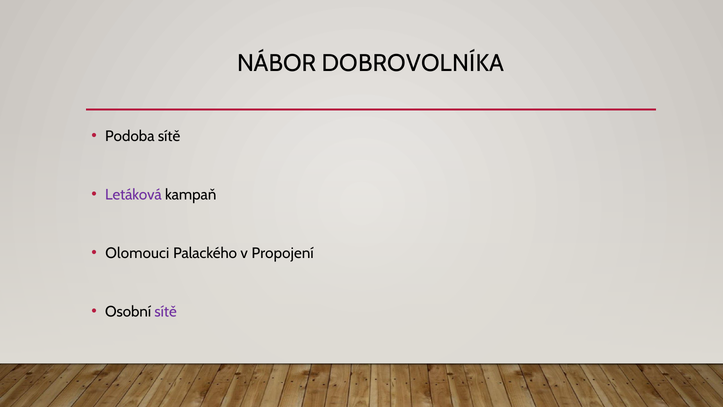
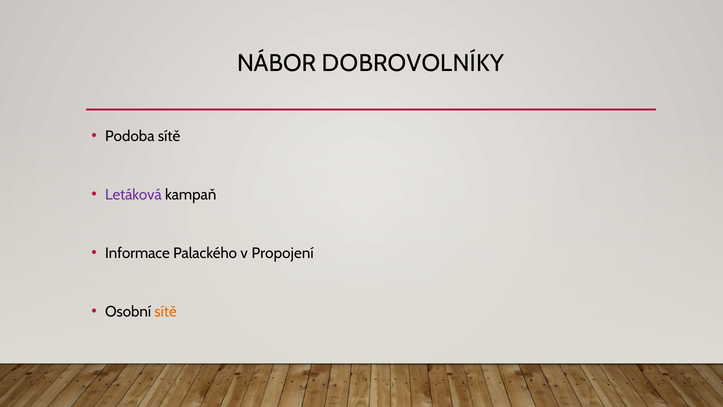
DOBROVOLNÍKA: DOBROVOLNÍKA -> DOBROVOLNÍKY
Olomouci: Olomouci -> Informace
sítě at (166, 311) colour: purple -> orange
